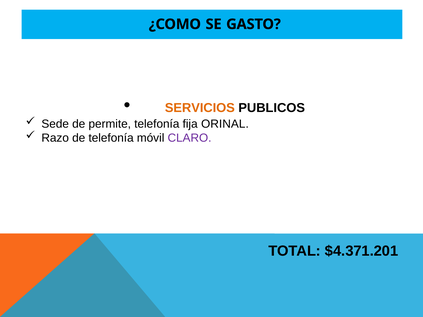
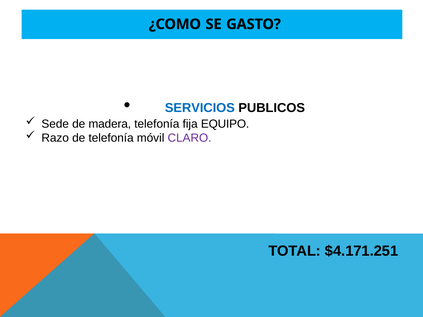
SERVICIOS colour: orange -> blue
permite: permite -> madera
ORINAL: ORINAL -> EQUIPO
$4.371.201: $4.371.201 -> $4.171.251
